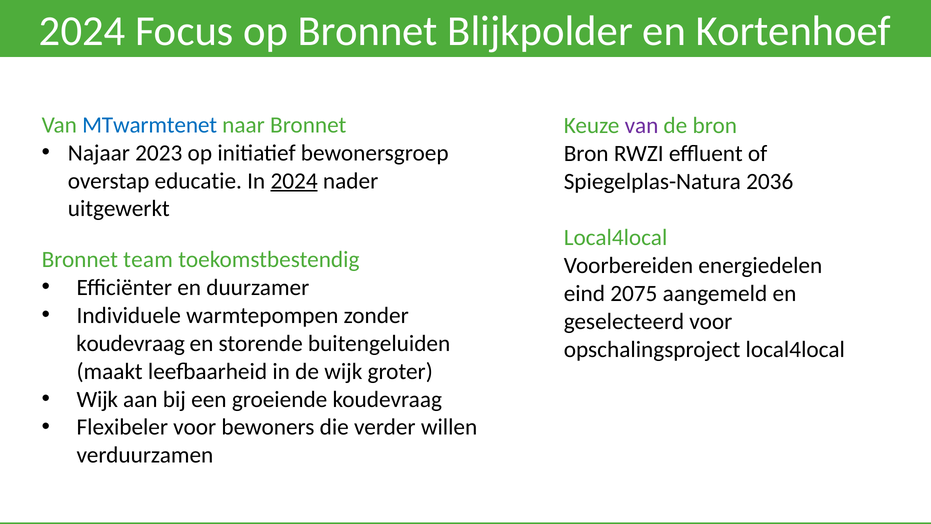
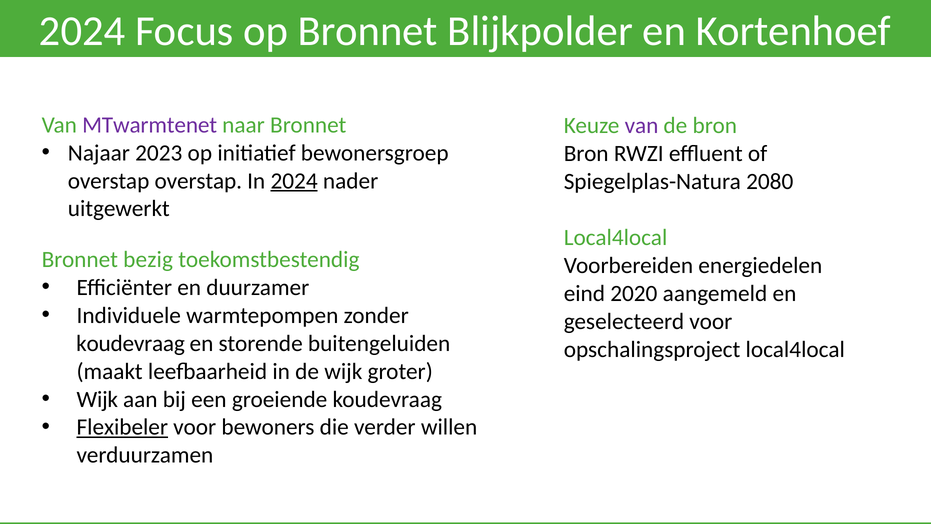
MTwarmtenet colour: blue -> purple
overstap educatie: educatie -> overstap
2036: 2036 -> 2080
team: team -> bezig
2075: 2075 -> 2020
Flexibeler underline: none -> present
